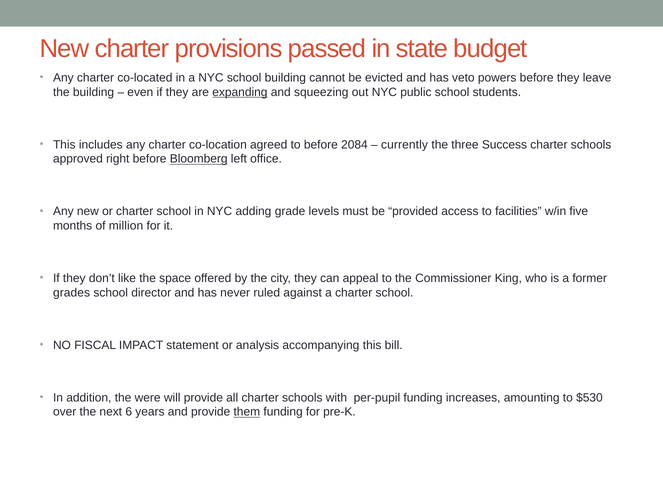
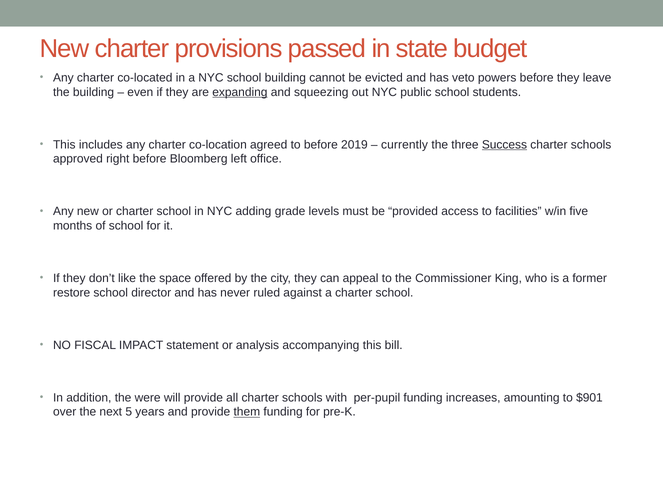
2084: 2084 -> 2019
Success underline: none -> present
Bloomberg underline: present -> none
of million: million -> school
grades: grades -> restore
$530: $530 -> $901
6: 6 -> 5
